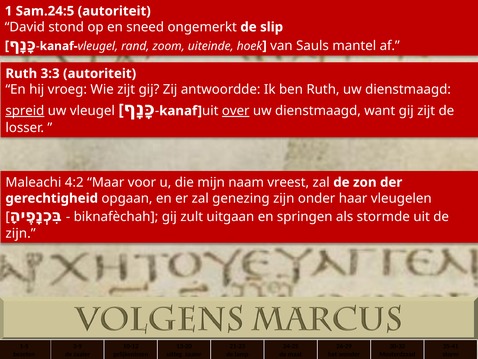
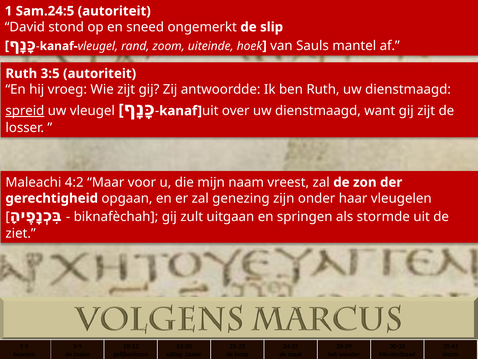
3:3: 3:3 -> 3:5
over underline: present -> none
zijn at (21, 233): zijn -> ziet
